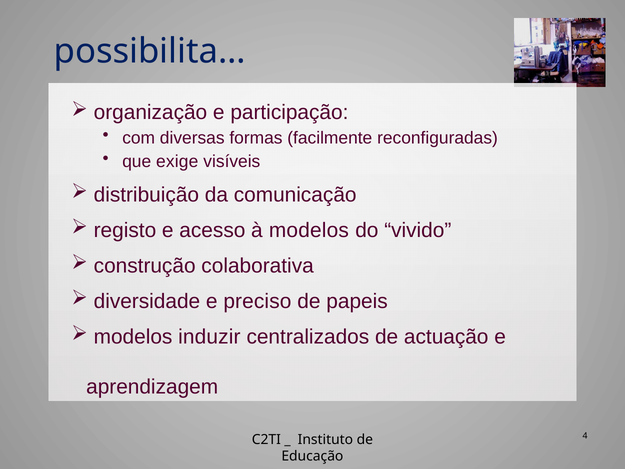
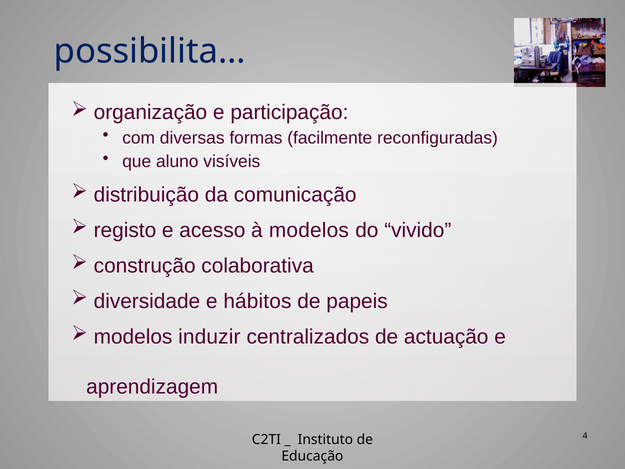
exige: exige -> aluno
preciso: preciso -> hábitos
